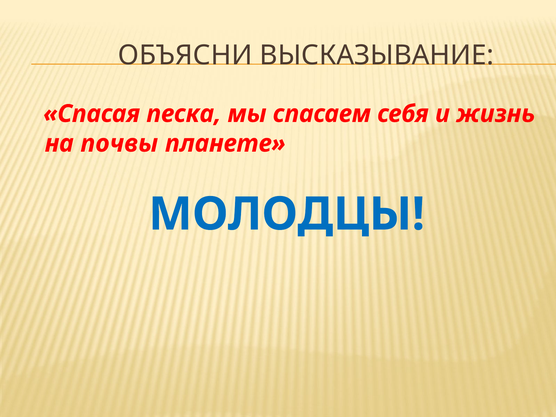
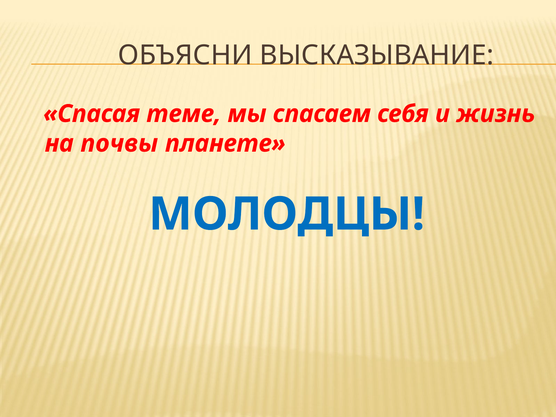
песка: песка -> теме
